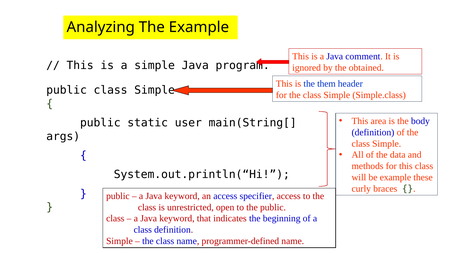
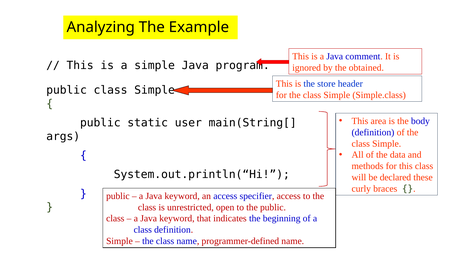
them: them -> store
be example: example -> declared
